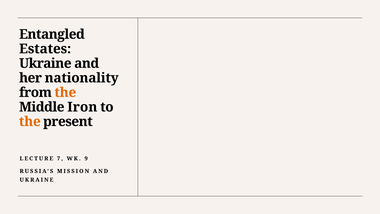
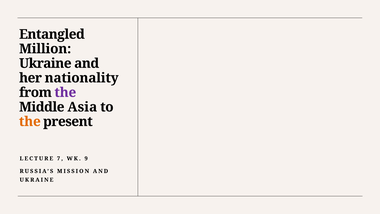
Estates: Estates -> Million
the at (65, 92) colour: orange -> purple
Iron: Iron -> Asia
